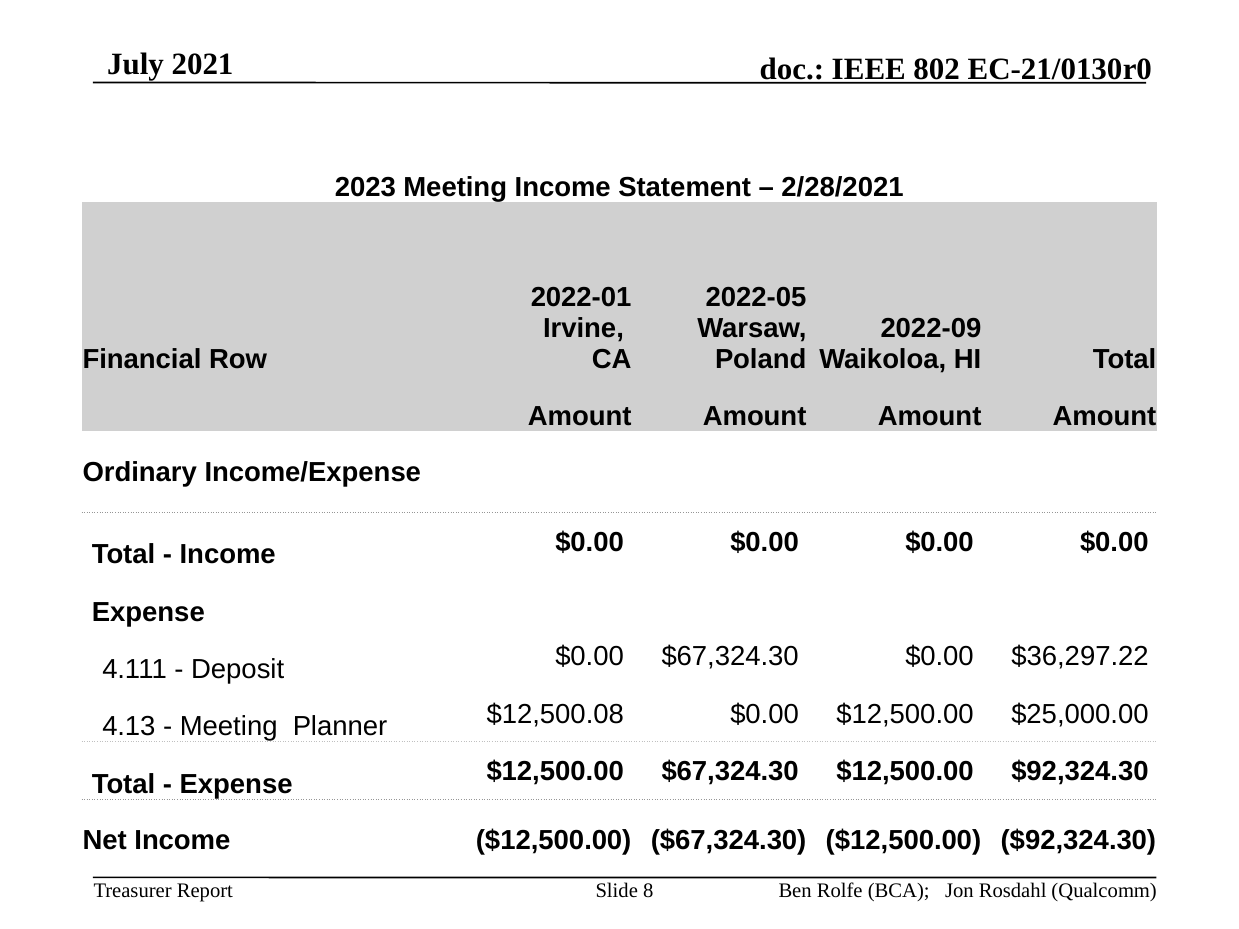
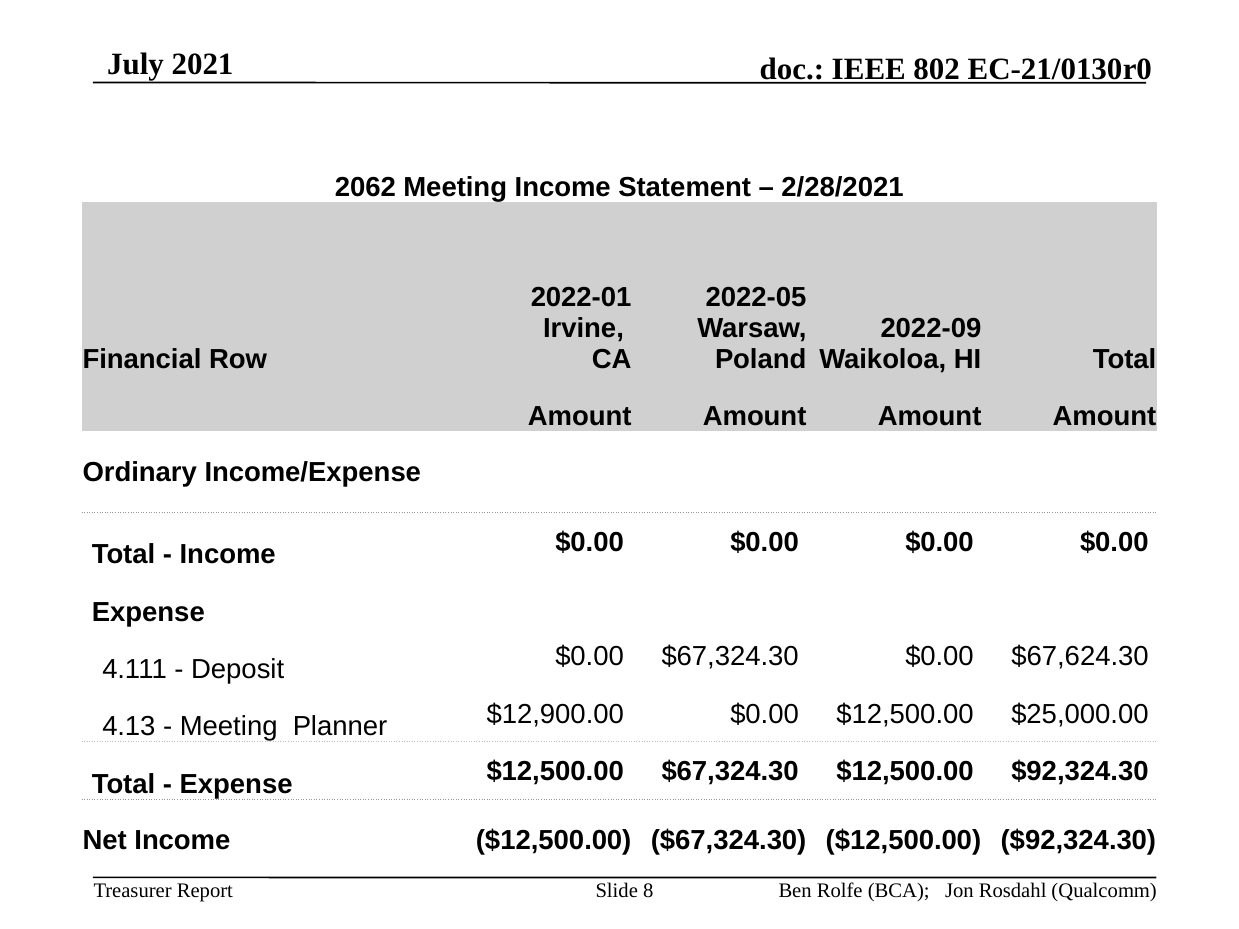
2023: 2023 -> 2062
$36,297.22: $36,297.22 -> $67,624.30
$12,500.08: $12,500.08 -> $12,900.00
